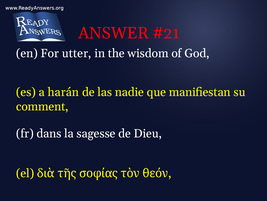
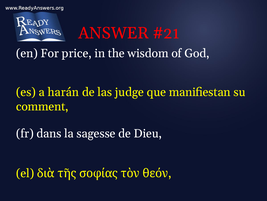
utter: utter -> price
nadie: nadie -> judge
